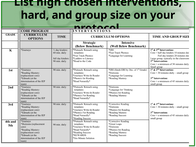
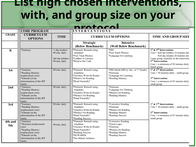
hard: hard -> with
